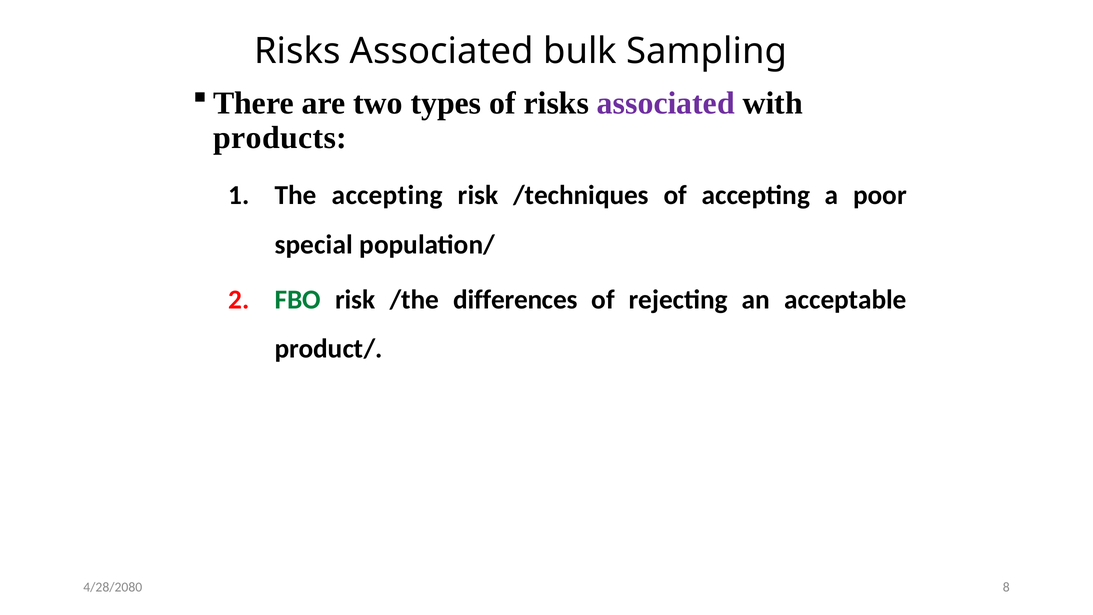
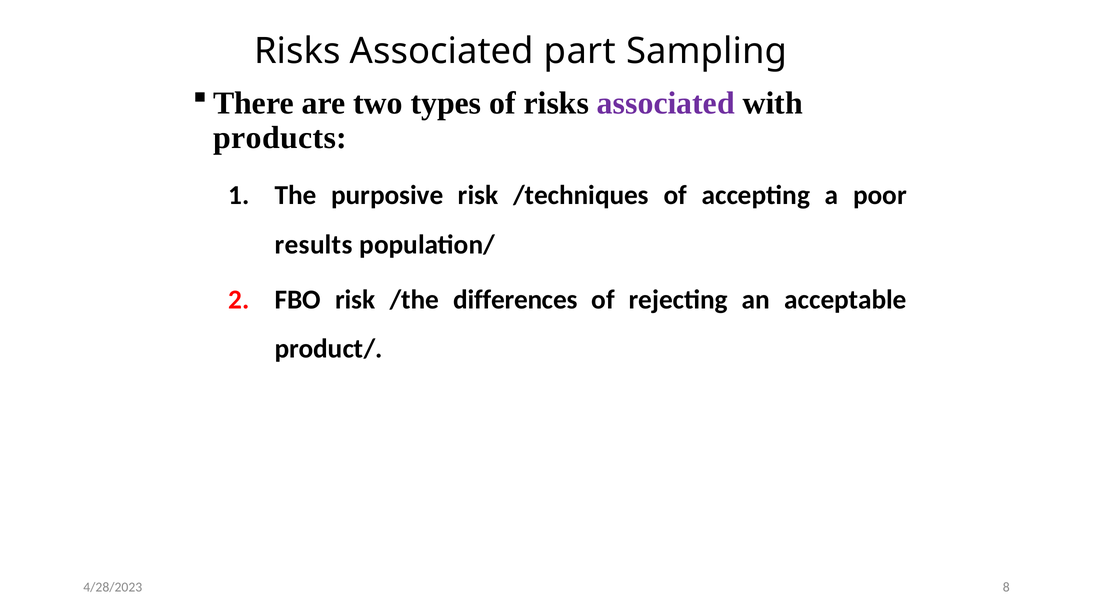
bulk: bulk -> part
The accepting: accepting -> purposive
special: special -> results
FBO colour: green -> black
4/28/2080: 4/28/2080 -> 4/28/2023
